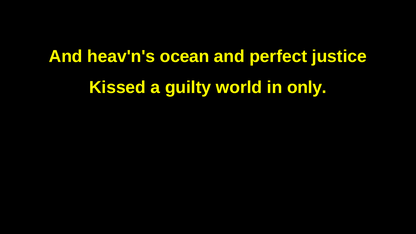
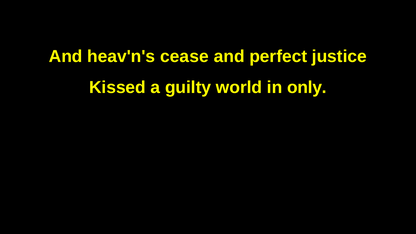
ocean: ocean -> cease
